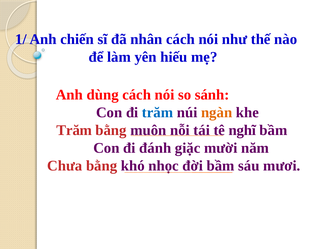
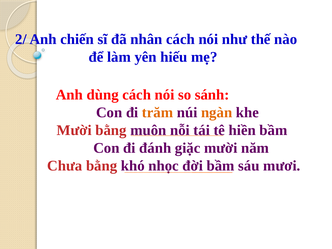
1/: 1/ -> 2/
trăm at (158, 113) colour: blue -> orange
Trăm at (74, 130): Trăm -> Mười
nghĩ: nghĩ -> hiền
